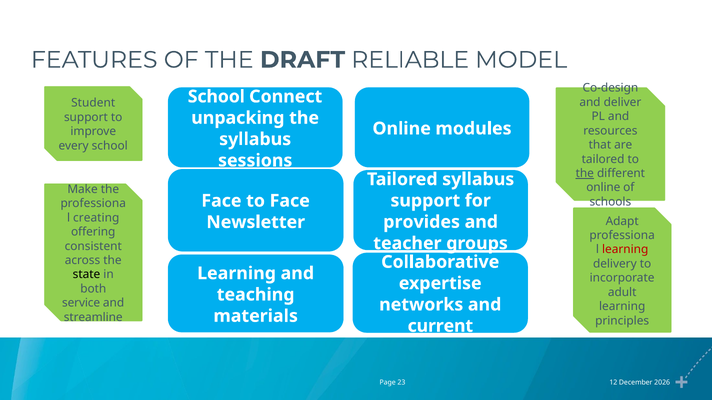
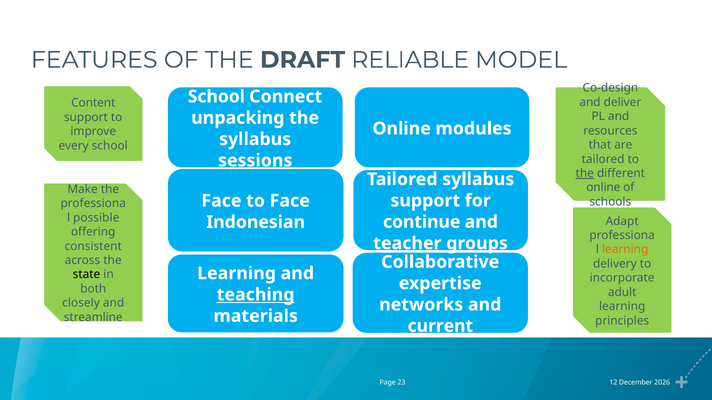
Student: Student -> Content
creating: creating -> possible
provides: provides -> continue
Newsletter: Newsletter -> Indonesian
learning at (625, 250) colour: red -> orange
teaching underline: none -> present
service: service -> closely
